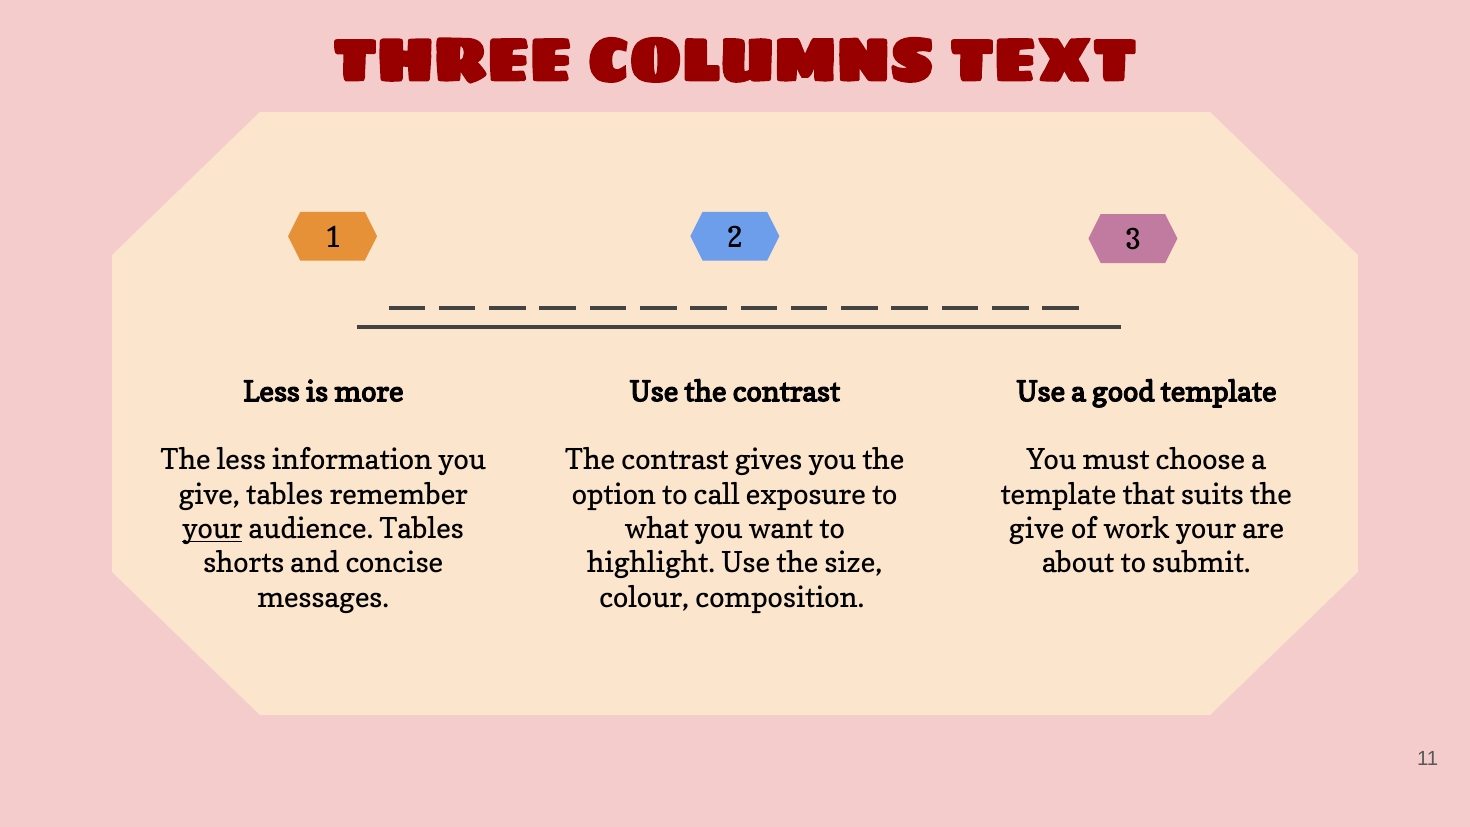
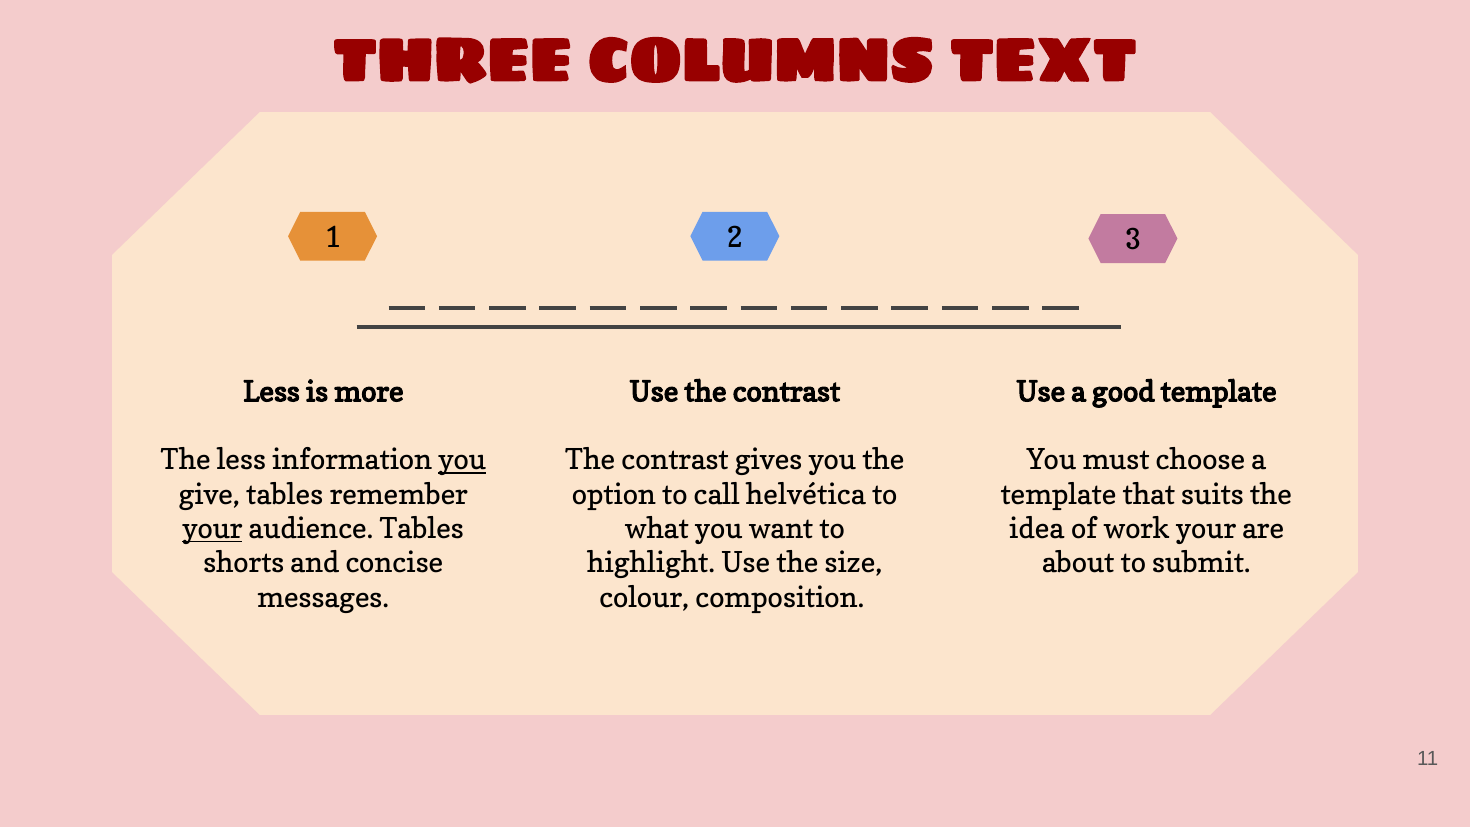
you at (462, 460) underline: none -> present
exposure: exposure -> helvética
give at (1037, 529): give -> idea
